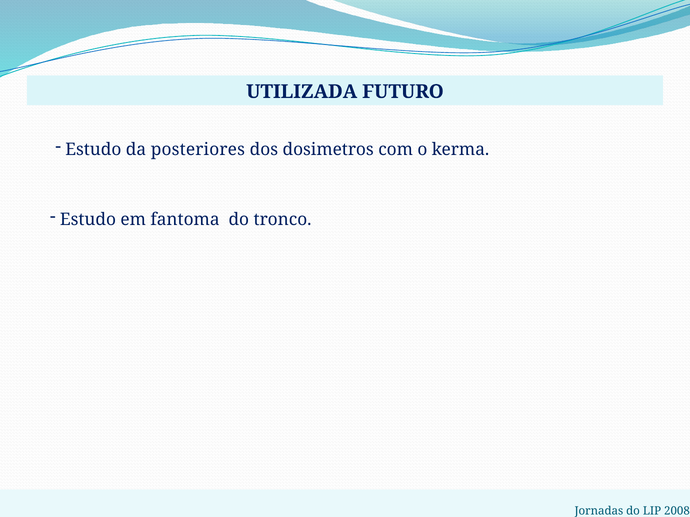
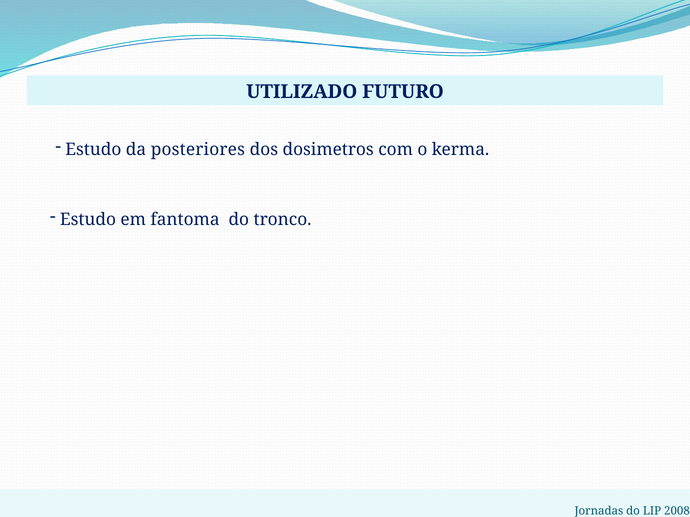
UTILIZADA: UTILIZADA -> UTILIZADO
